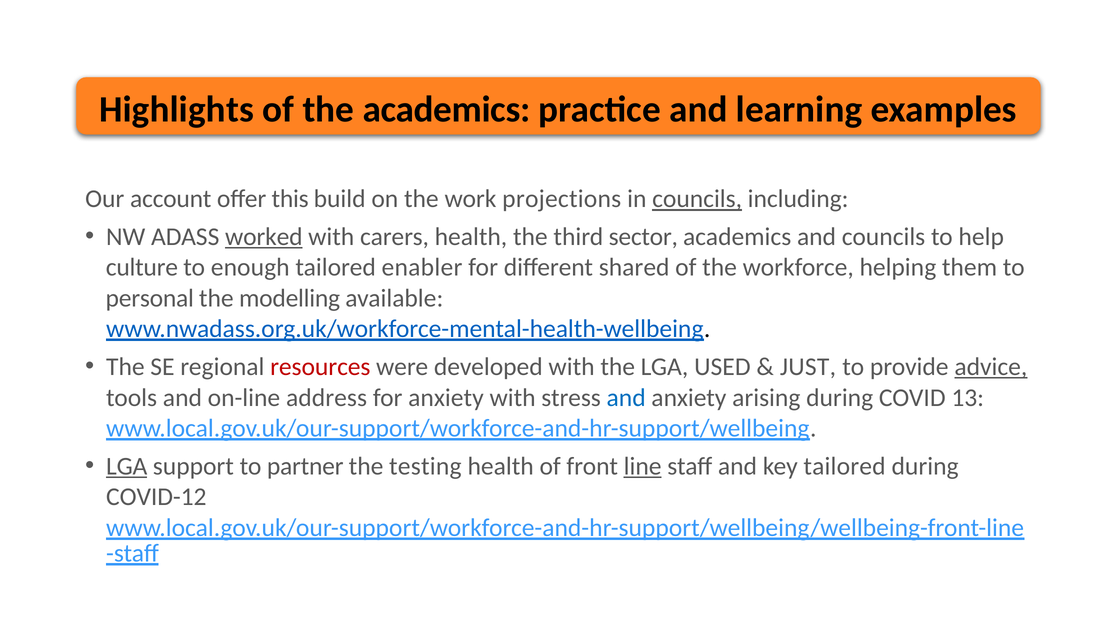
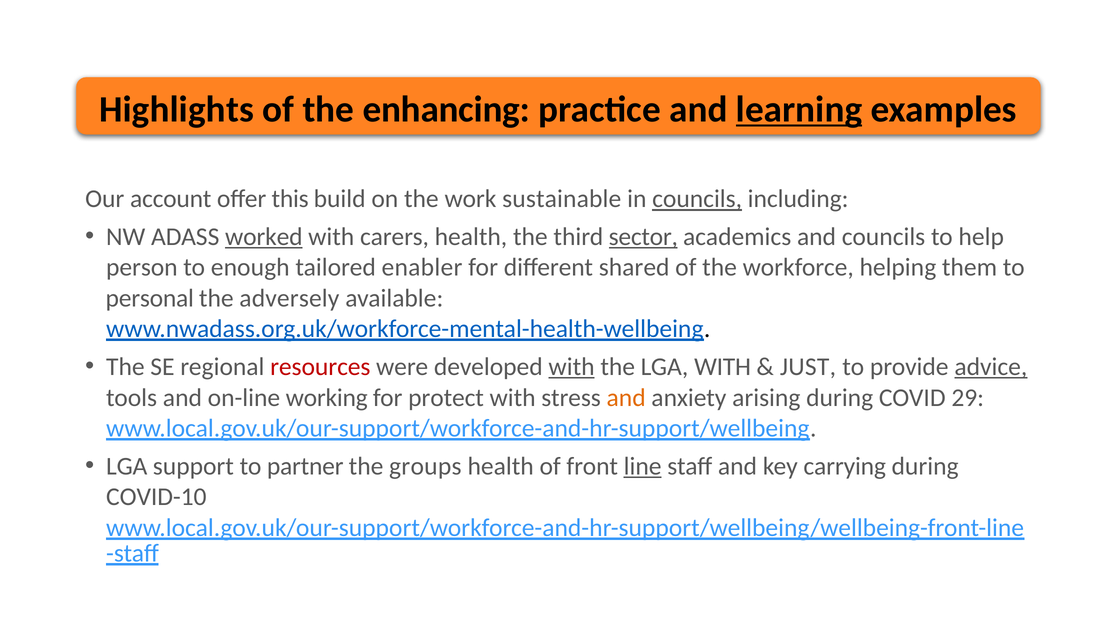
the academics: academics -> enhancing
learning underline: none -> present
projections: projections -> sustainable
sector underline: none -> present
culture: culture -> person
modelling: modelling -> adversely
with at (572, 367) underline: none -> present
LGA USED: USED -> WITH
address: address -> working
for anxiety: anxiety -> protect
and at (626, 398) colour: blue -> orange
13: 13 -> 29
LGA at (127, 467) underline: present -> none
testing: testing -> groups
key tailored: tailored -> carrying
COVID-12: COVID-12 -> COVID-10
